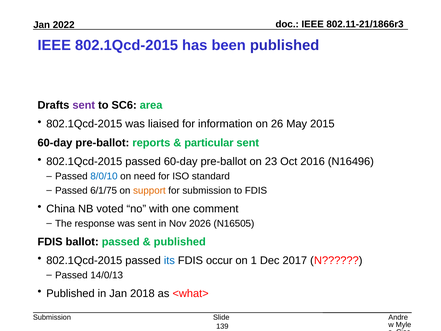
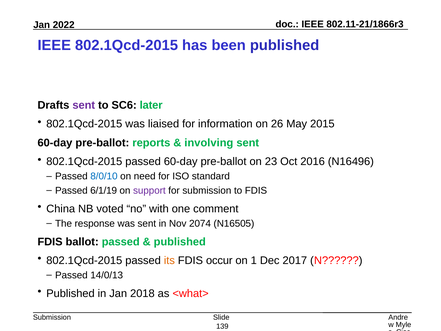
area: area -> later
particular: particular -> involving
6/1/75: 6/1/75 -> 6/1/19
support colour: orange -> purple
2026: 2026 -> 2074
its colour: blue -> orange
